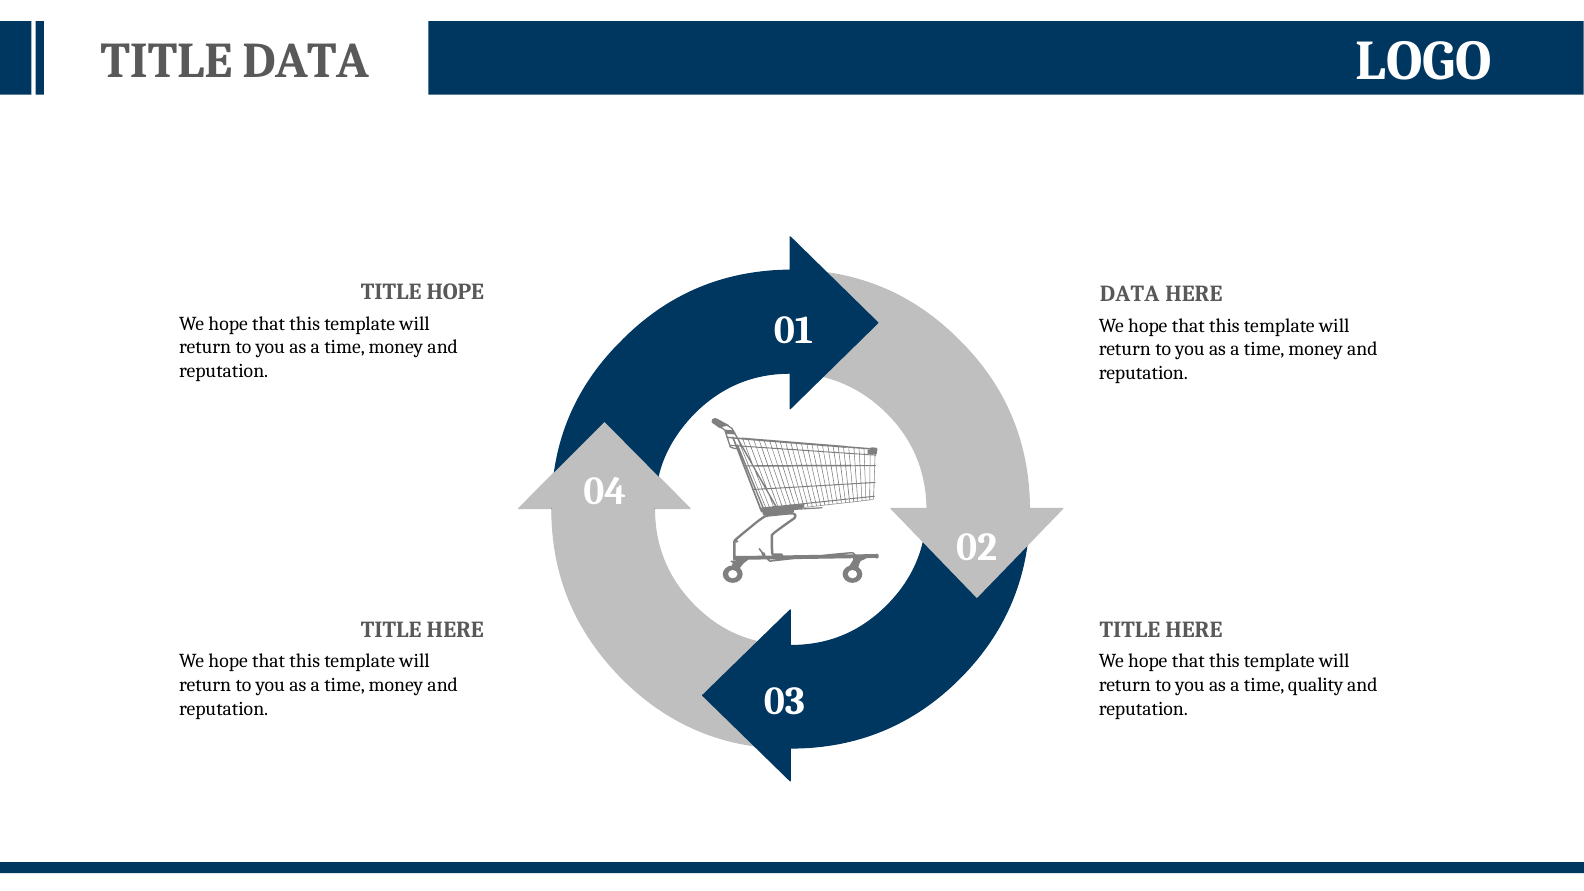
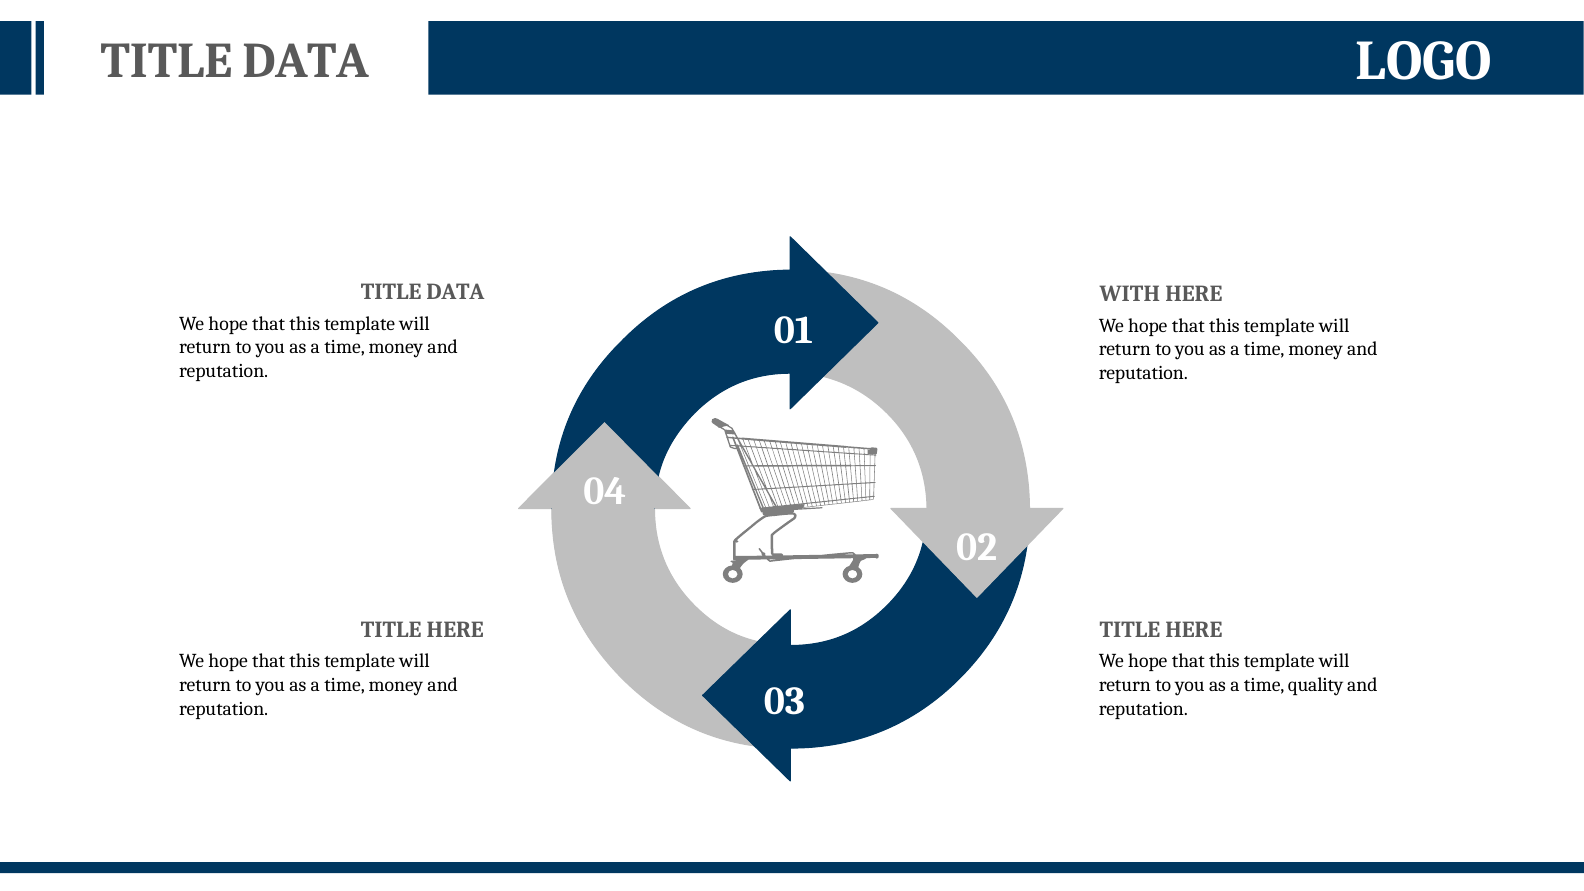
HOPE at (455, 292): HOPE -> DATA
DATA at (1130, 294): DATA -> WITH
